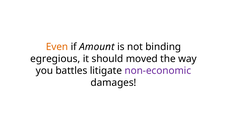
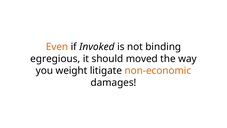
Amount: Amount -> Invoked
battles: battles -> weight
non-economic colour: purple -> orange
